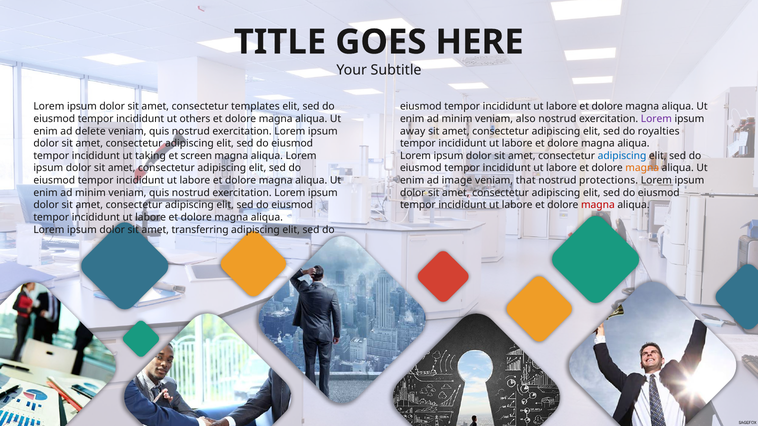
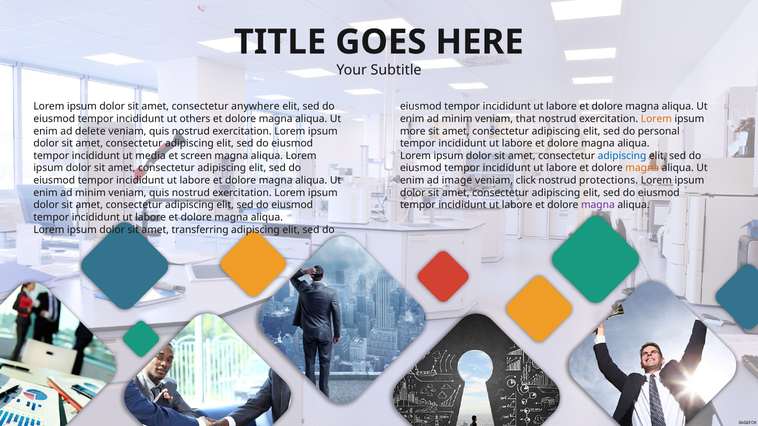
templates: templates -> anywhere
also: also -> that
Lorem at (656, 119) colour: purple -> orange
away: away -> more
royalties: royalties -> personal
taking: taking -> media
that: that -> click
magna at (598, 205) colour: red -> purple
